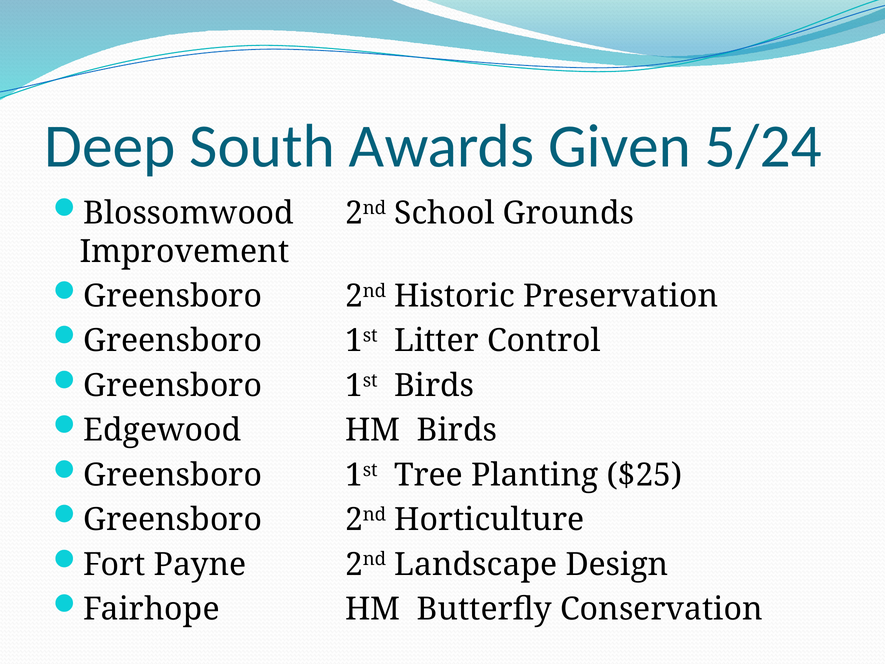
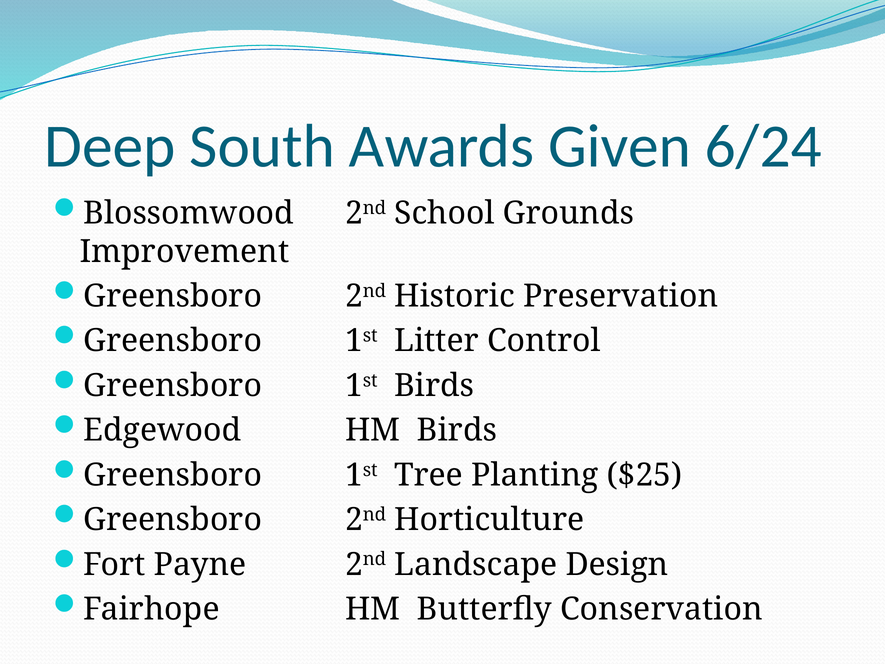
5/24: 5/24 -> 6/24
